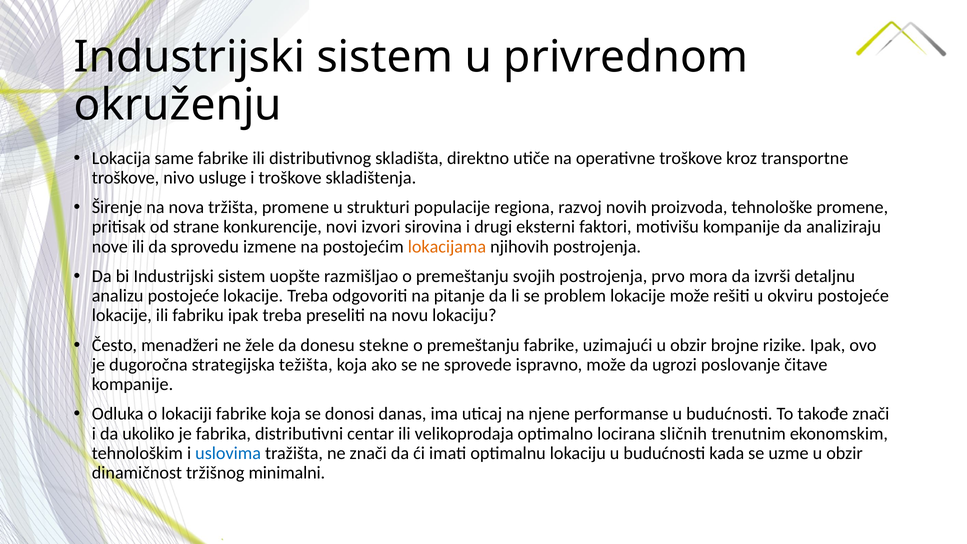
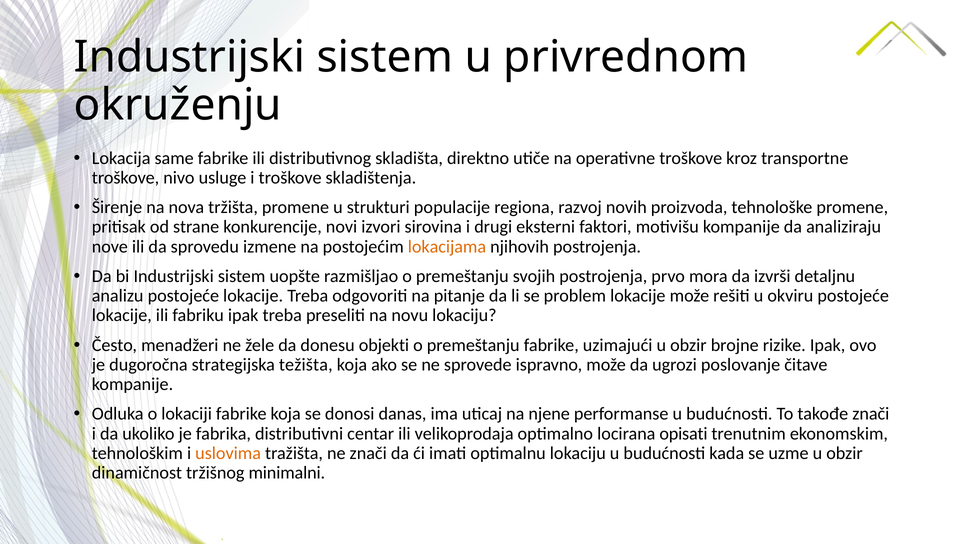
stekne: stekne -> objekti
sličnih: sličnih -> opisati
uslovima colour: blue -> orange
